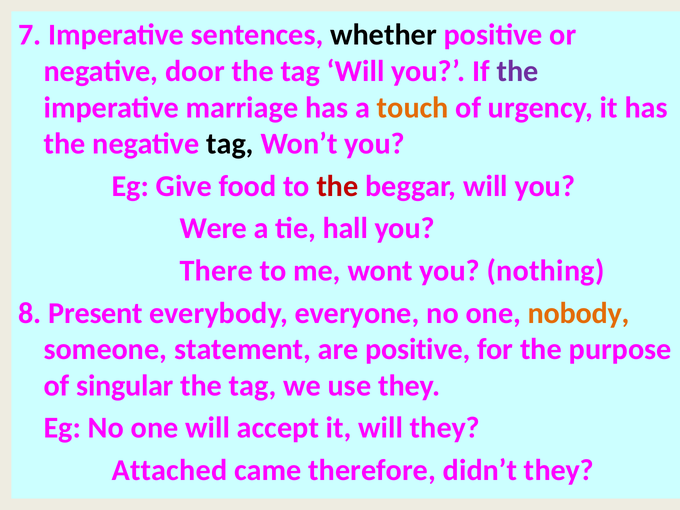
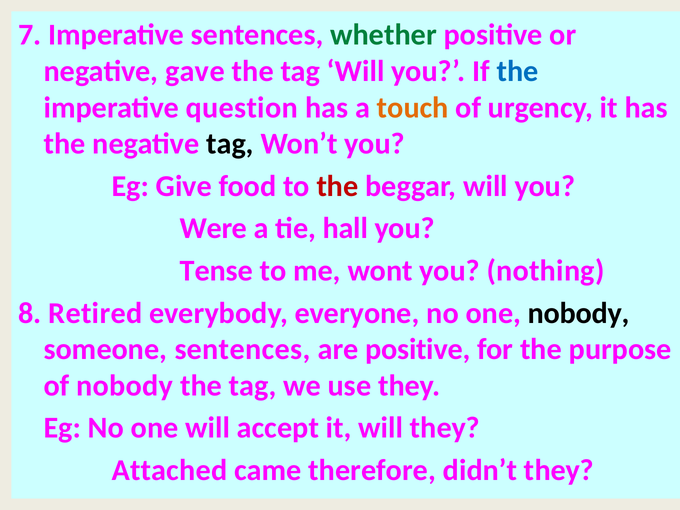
whether colour: black -> green
door: door -> gave
the at (518, 71) colour: purple -> blue
marriage: marriage -> question
There: There -> Tense
Present: Present -> Retired
nobody at (579, 313) colour: orange -> black
someone statement: statement -> sentences
of singular: singular -> nobody
